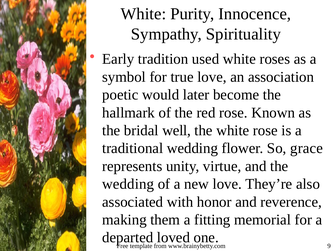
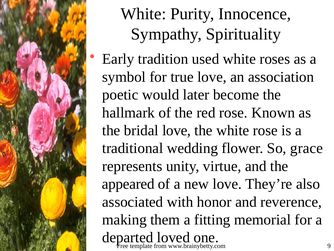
bridal well: well -> love
wedding at (128, 184): wedding -> appeared
